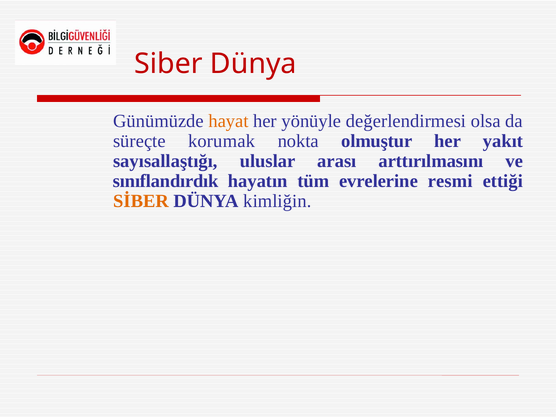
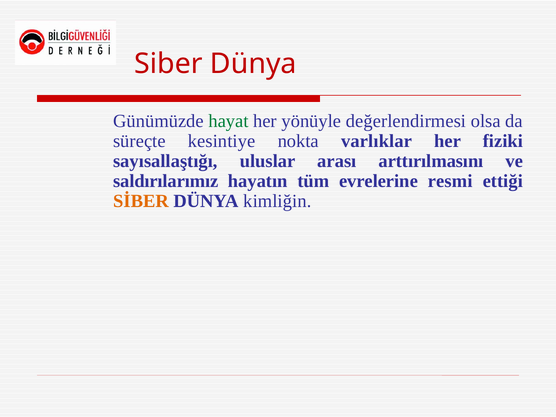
hayat colour: orange -> green
korumak: korumak -> kesintiye
olmuştur: olmuştur -> varlıklar
yakıt: yakıt -> fiziki
sınıflandırdık: sınıflandırdık -> saldırılarımız
